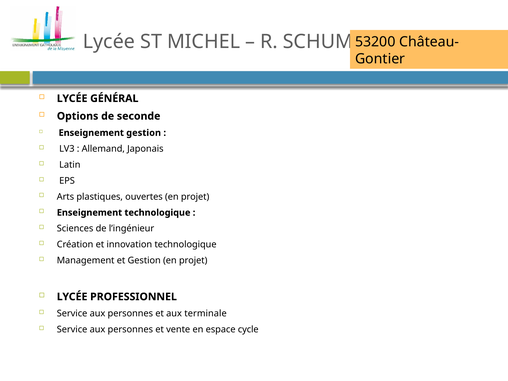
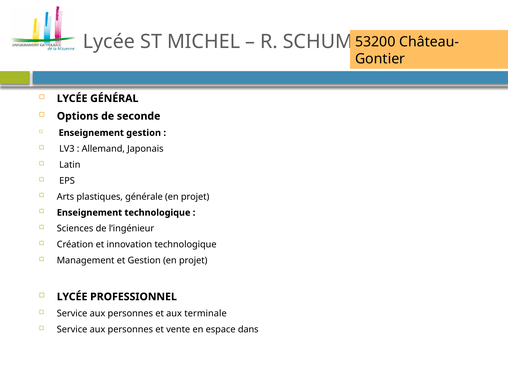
ouvertes: ouvertes -> générale
cycle: cycle -> dans
